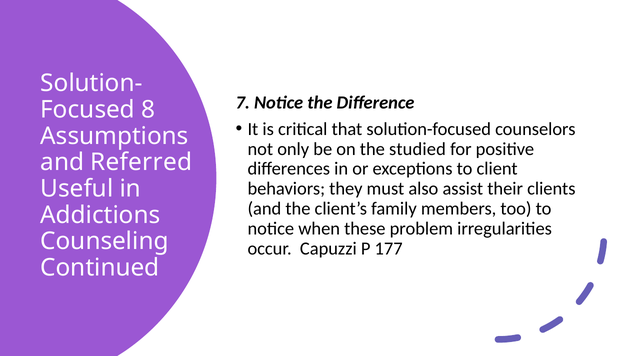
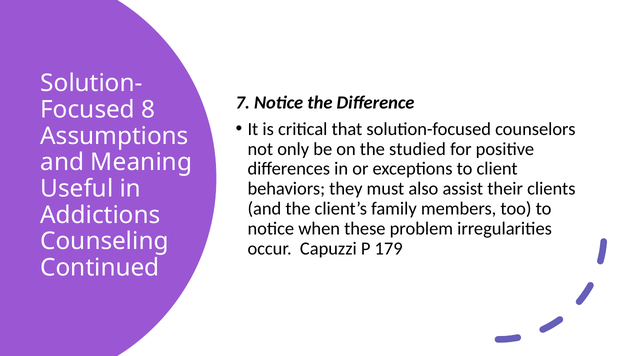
Referred: Referred -> Meaning
177: 177 -> 179
